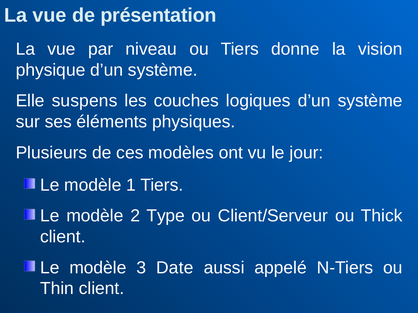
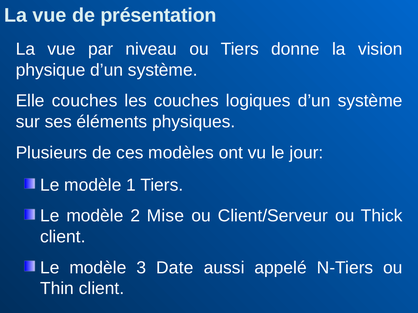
Elle suspens: suspens -> couches
Type: Type -> Mise
